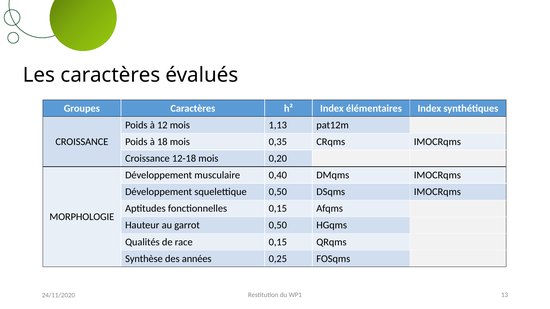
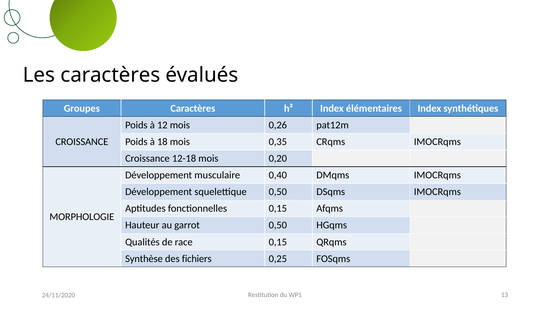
1,13: 1,13 -> 0,26
années: années -> fichiers
